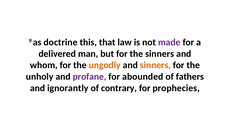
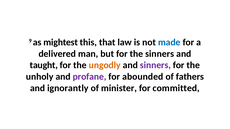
doctrine: doctrine -> mightest
made colour: purple -> blue
whom: whom -> taught
sinners at (155, 65) colour: orange -> purple
contrary: contrary -> minister
prophecies: prophecies -> committed
